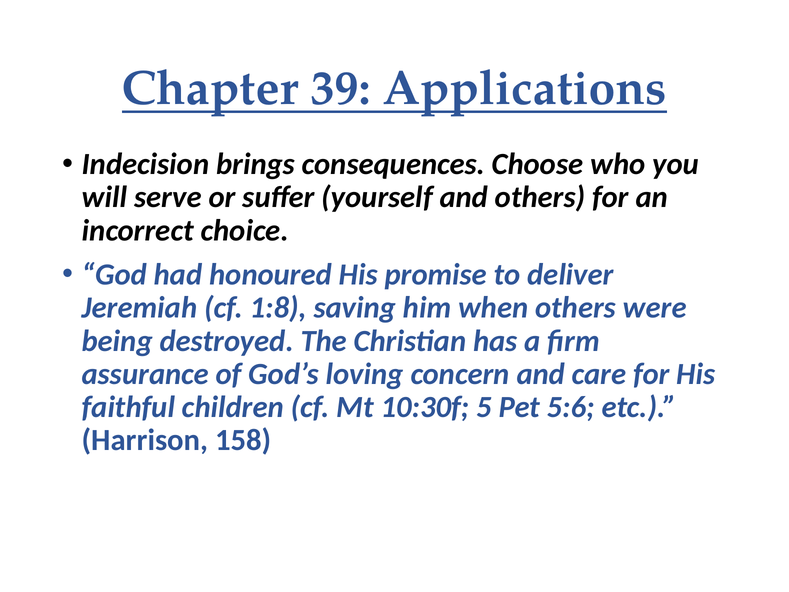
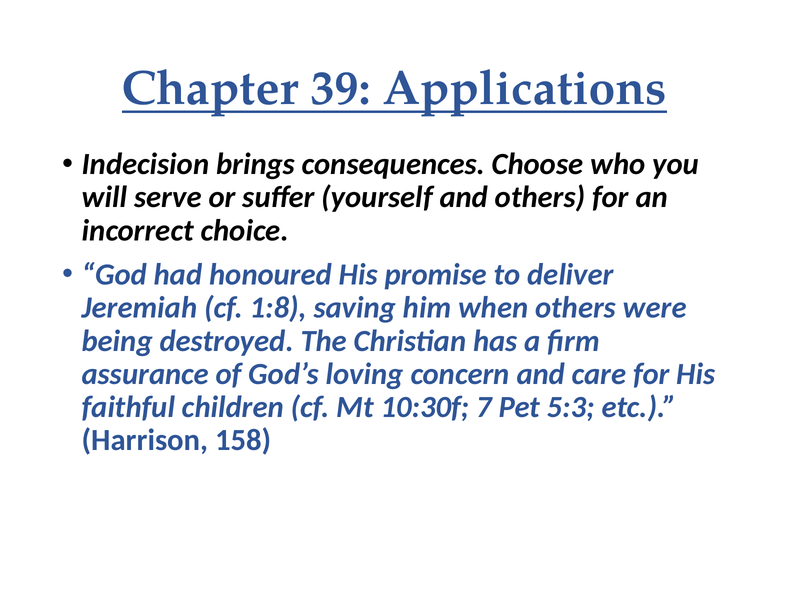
5: 5 -> 7
5:6: 5:6 -> 5:3
